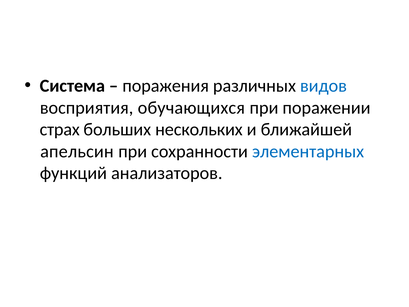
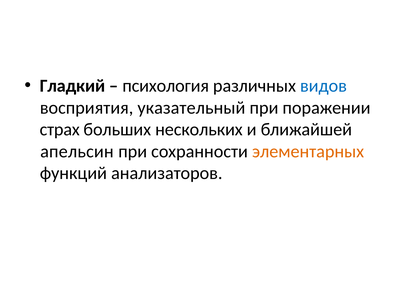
Система: Система -> Гладкий
поражения: поражения -> психология
обучающихся: обучающихся -> указательный
элементарных colour: blue -> orange
